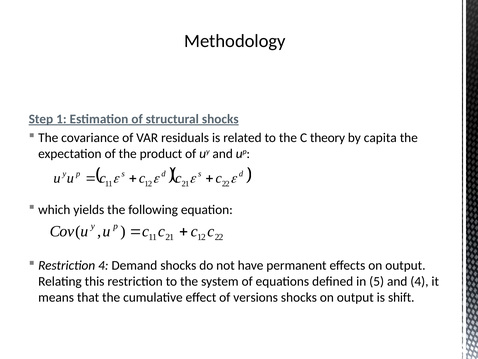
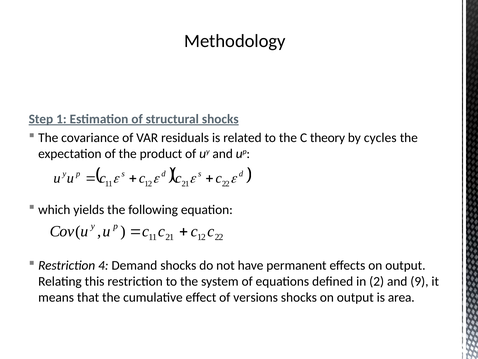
capita: capita -> cycles
5: 5 -> 2
and 4: 4 -> 9
shift: shift -> area
